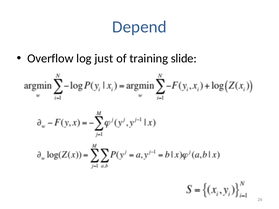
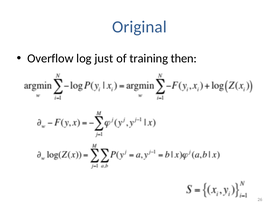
Depend: Depend -> Original
slide: slide -> then
